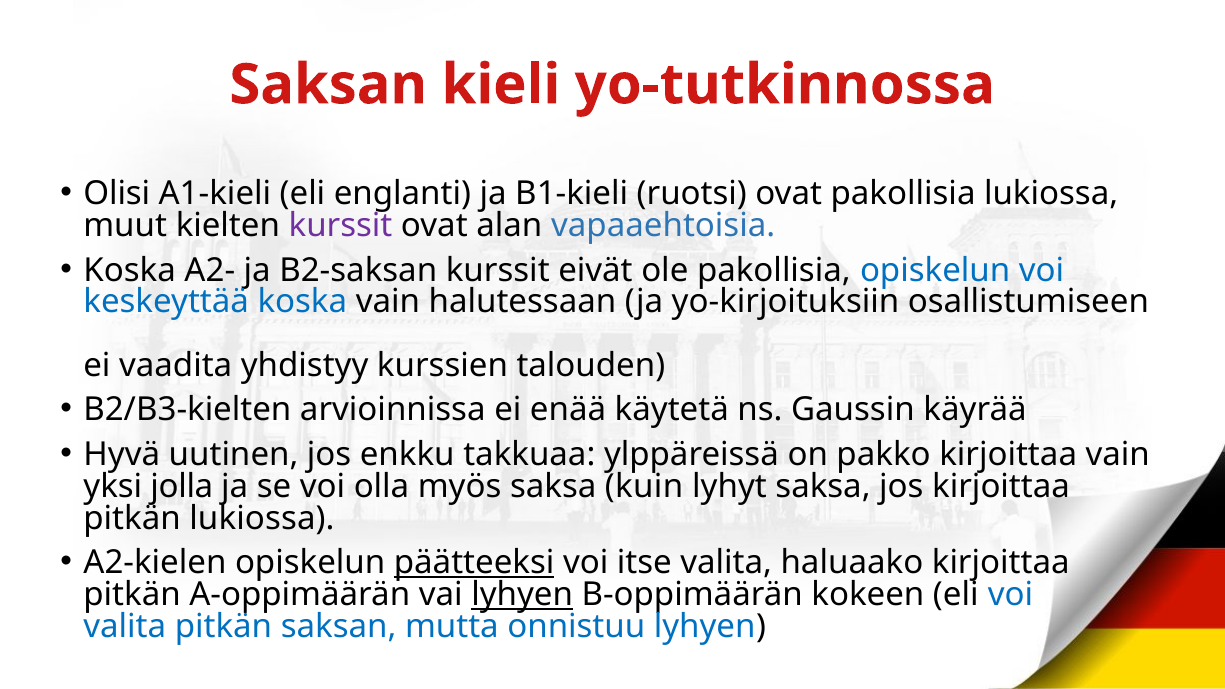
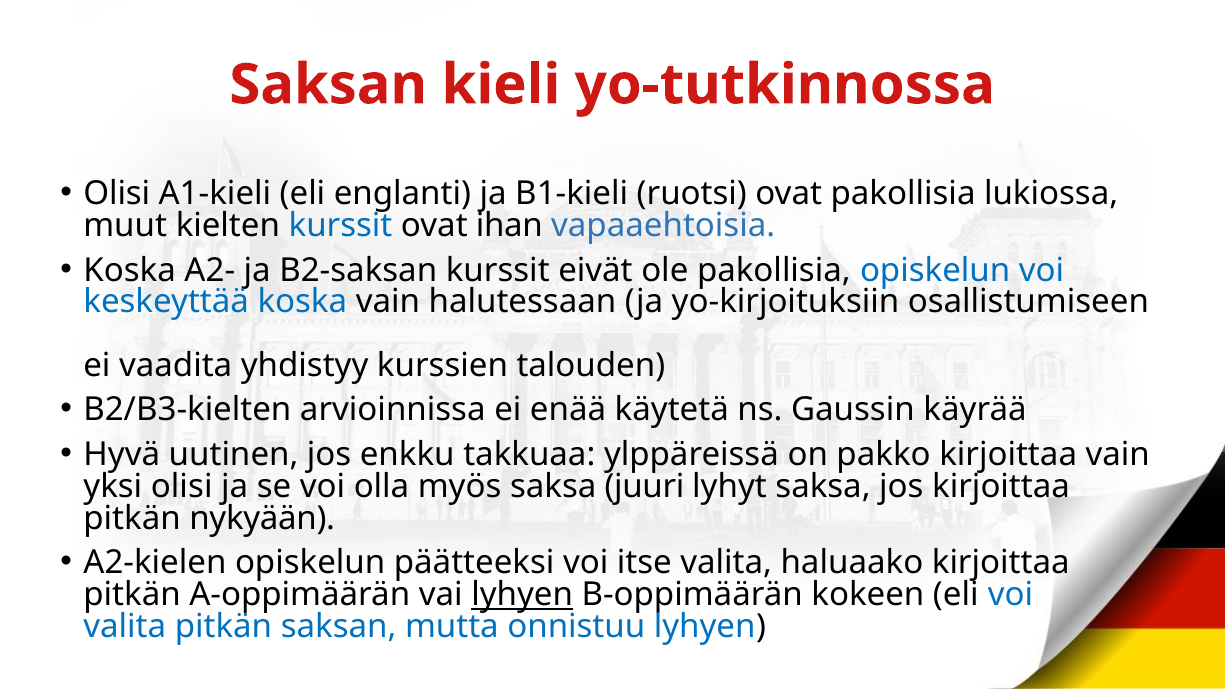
kurssit at (341, 226) colour: purple -> blue
alan: alan -> ihan
yksi jolla: jolla -> olisi
kuin: kuin -> juuri
pitkän lukiossa: lukiossa -> nykyään
päätteeksi underline: present -> none
